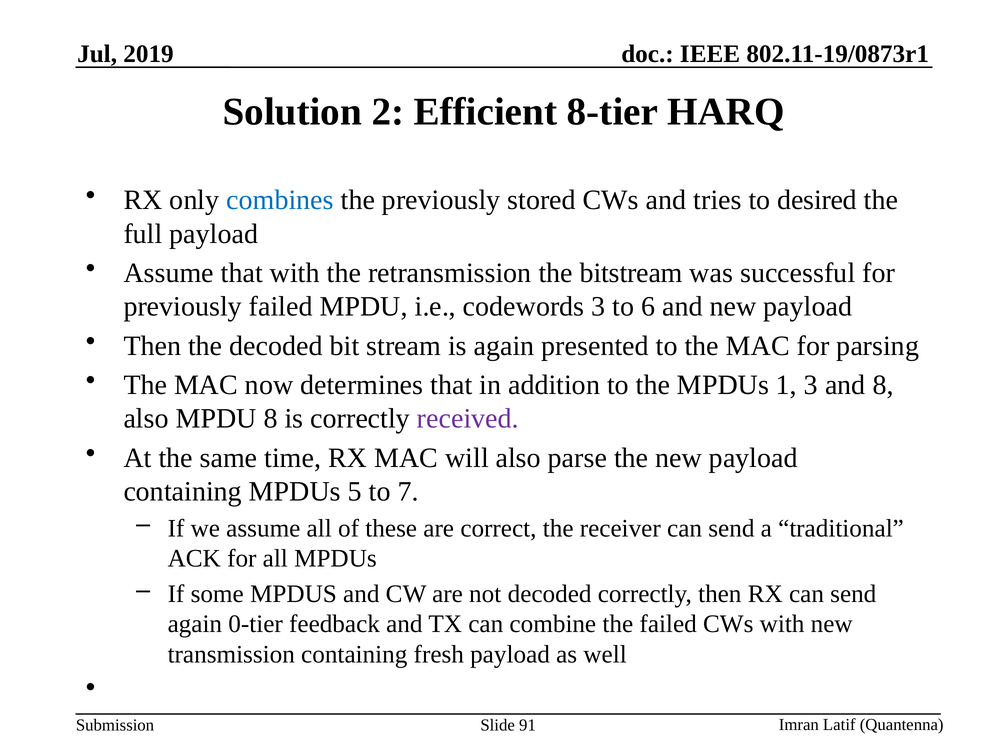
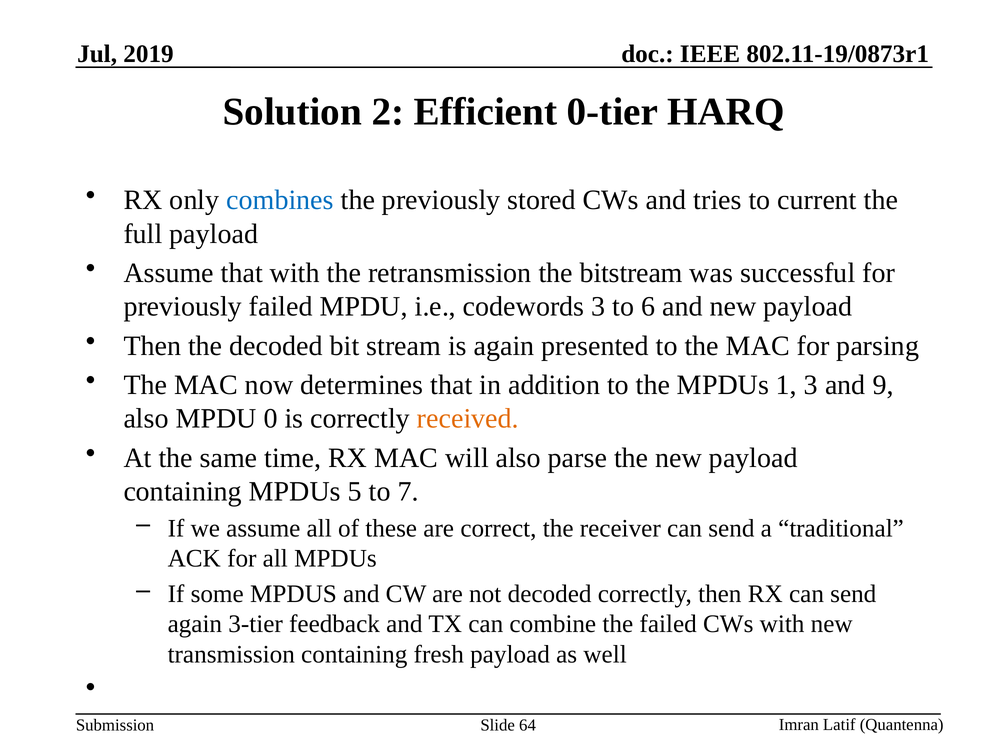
8-tier: 8-tier -> 0-tier
desired: desired -> current
and 8: 8 -> 9
MPDU 8: 8 -> 0
received colour: purple -> orange
0-tier: 0-tier -> 3-tier
91: 91 -> 64
